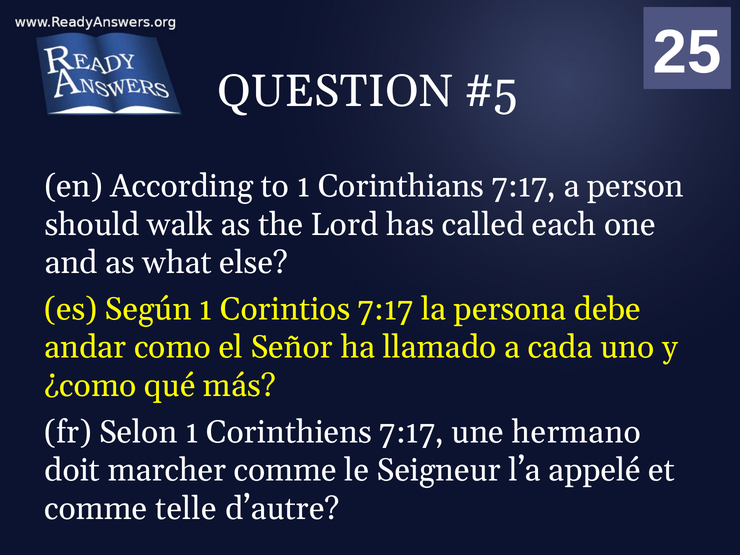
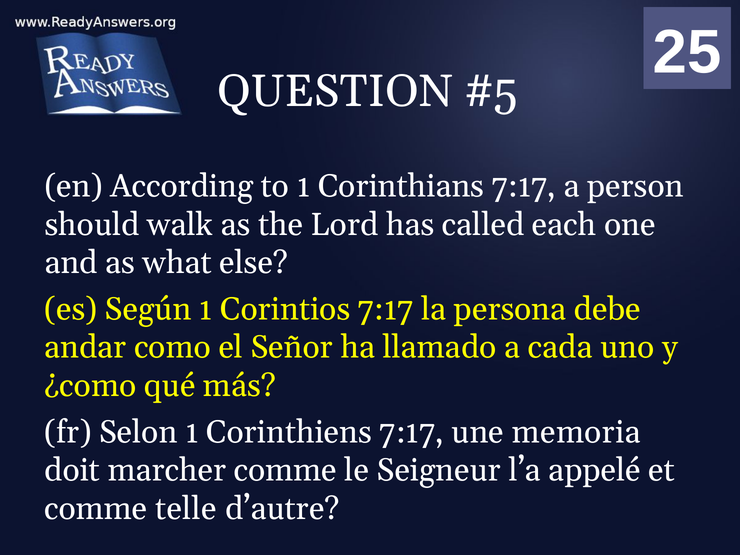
hermano: hermano -> memoria
